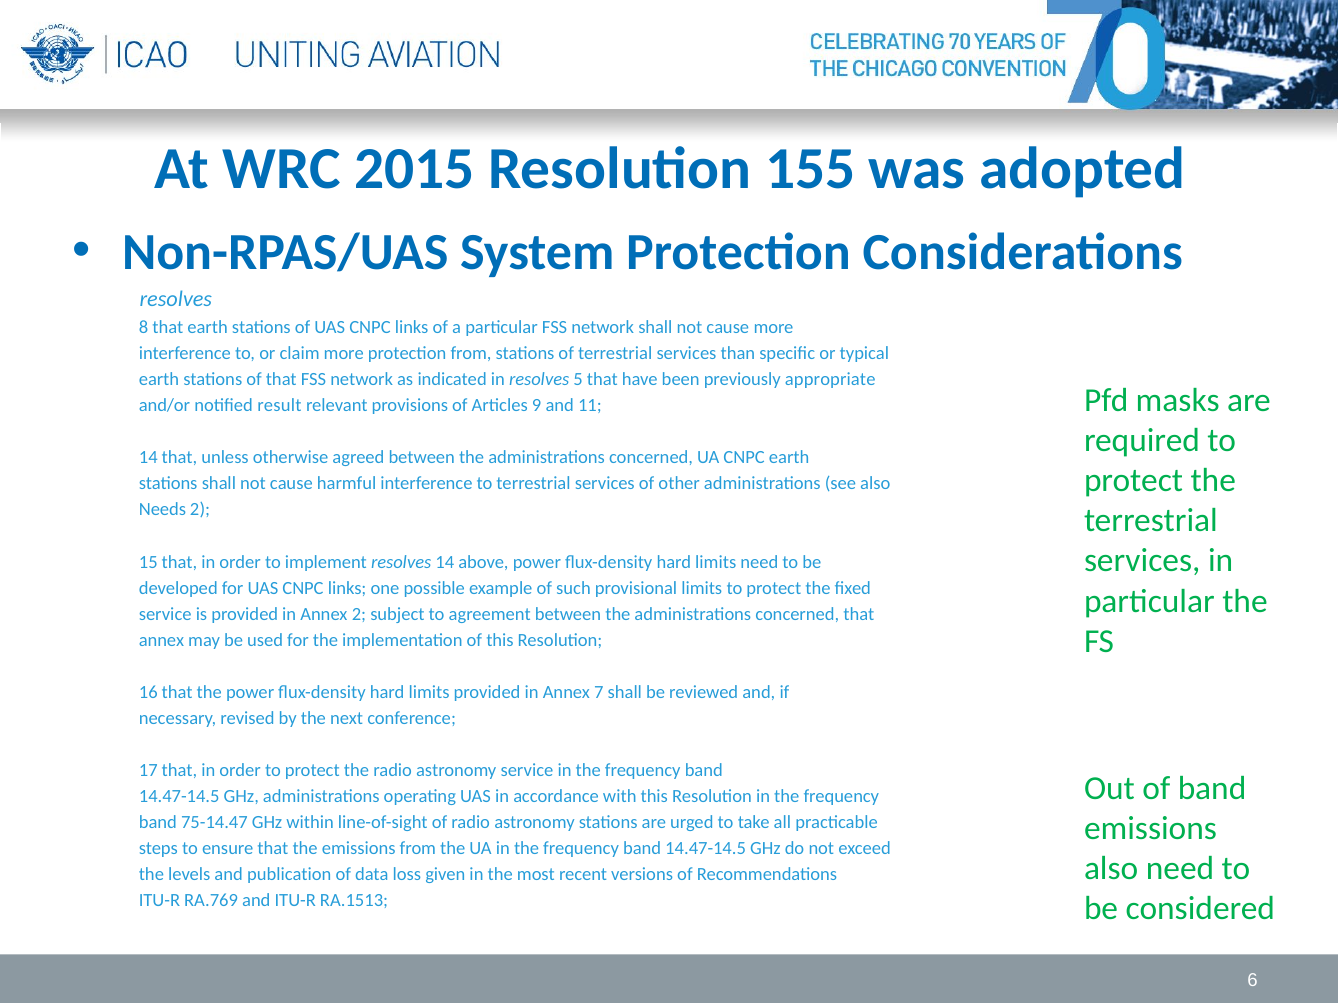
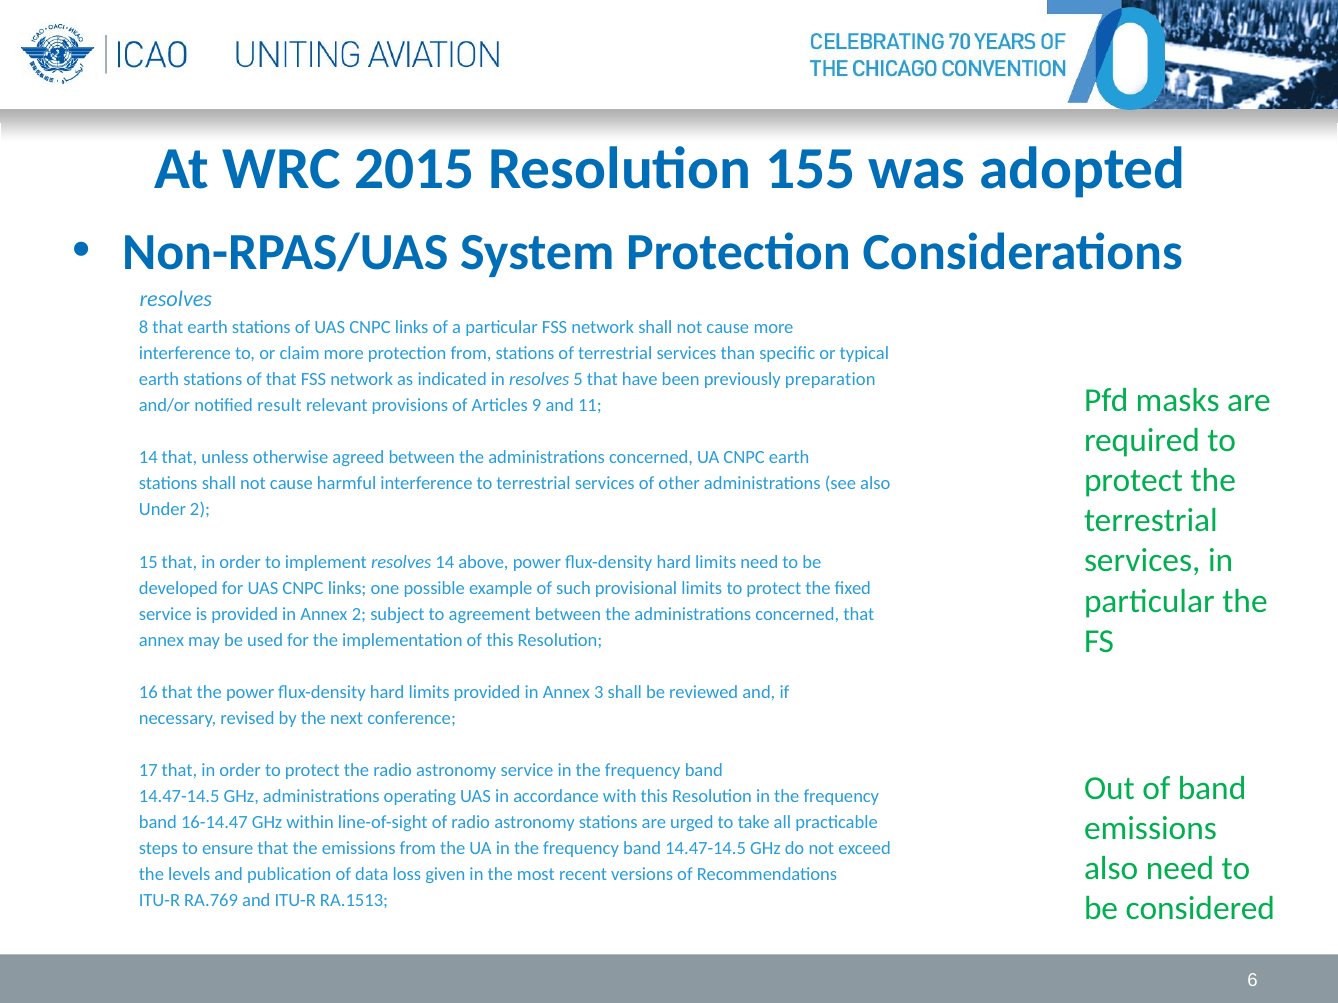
appropriate: appropriate -> preparation
Needs: Needs -> Under
7: 7 -> 3
75-14.47: 75-14.47 -> 16-14.47
